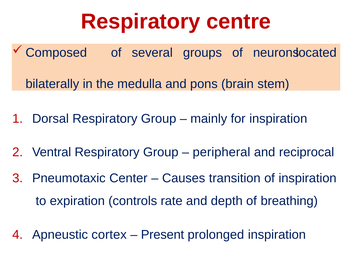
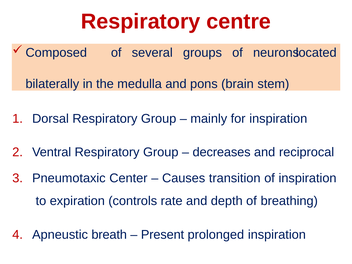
peripheral: peripheral -> decreases
cortex: cortex -> breath
